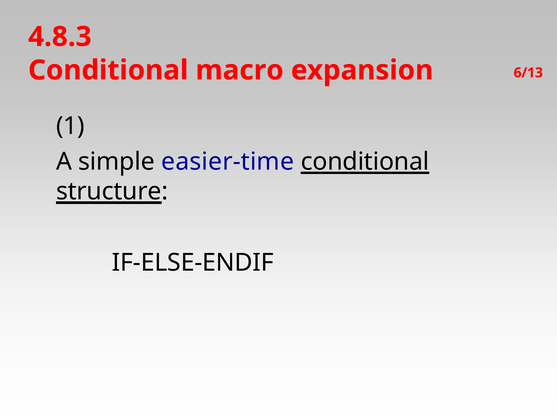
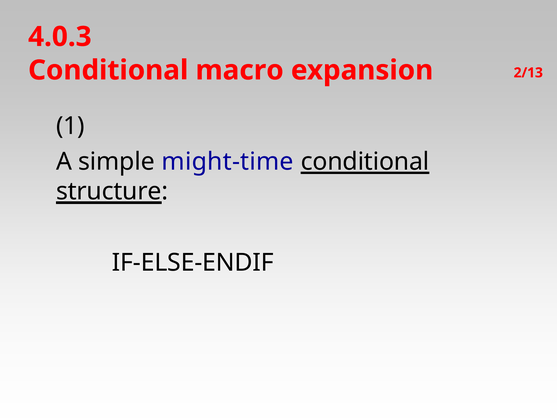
4.8.3: 4.8.3 -> 4.0.3
6/13: 6/13 -> 2/13
easier-time: easier-time -> might-time
